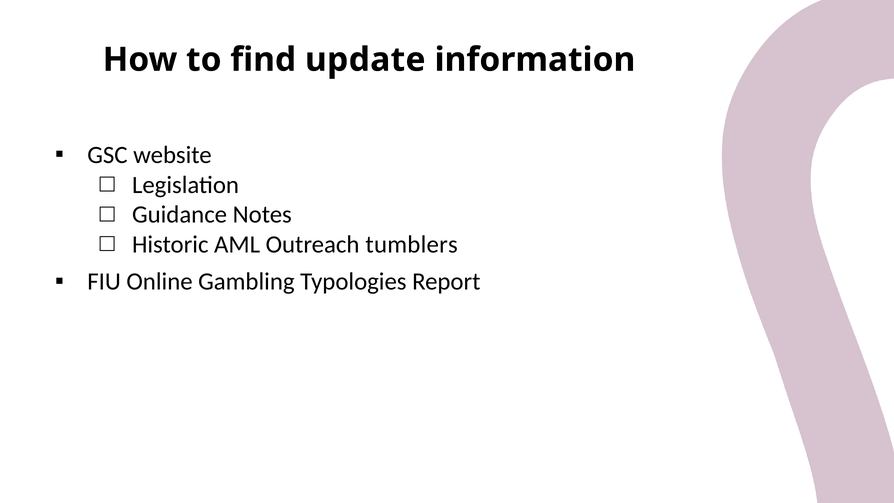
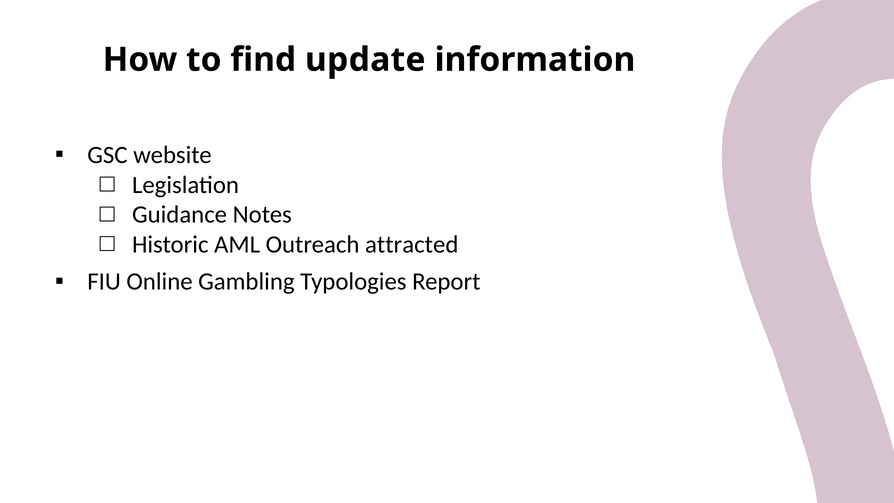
tumblers: tumblers -> attracted
